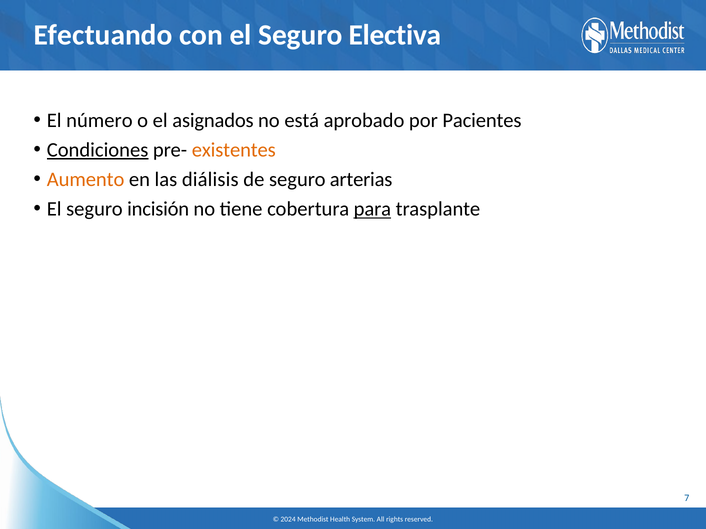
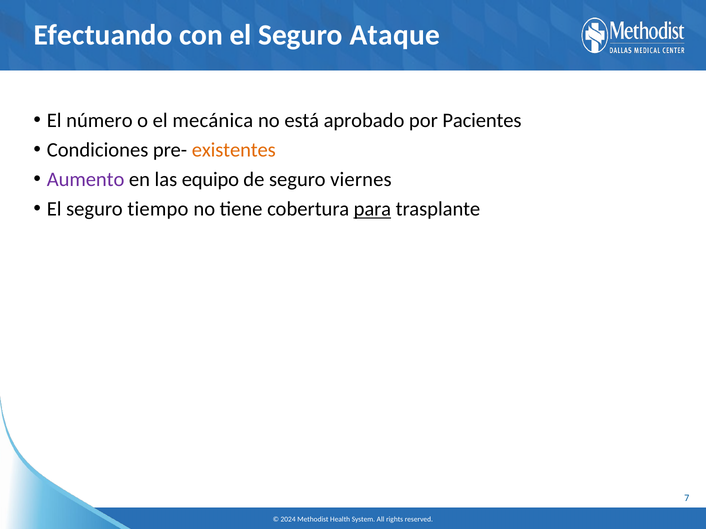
Electiva: Electiva -> Ataque
asignados: asignados -> mecánica
Condiciones underline: present -> none
Aumento colour: orange -> purple
diálisis: diálisis -> equipo
arterias: arterias -> viernes
incisión: incisión -> tiempo
